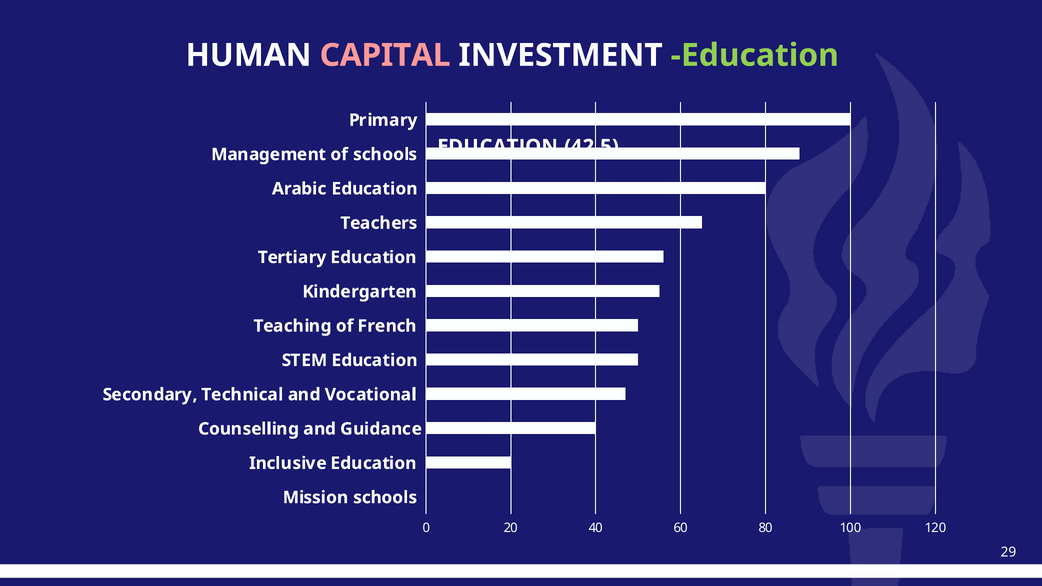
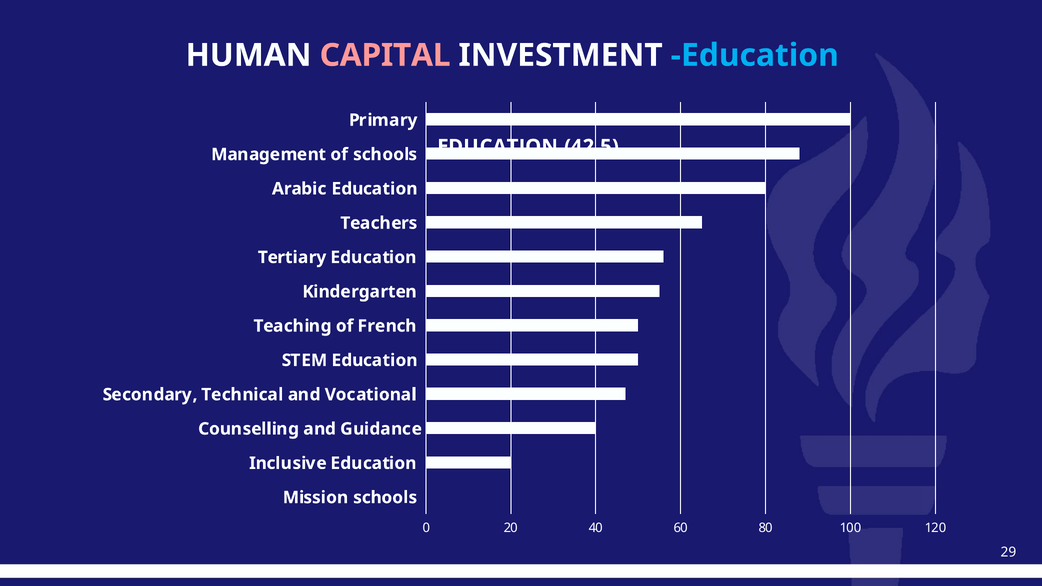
Education at (755, 55) colour: light green -> light blue
